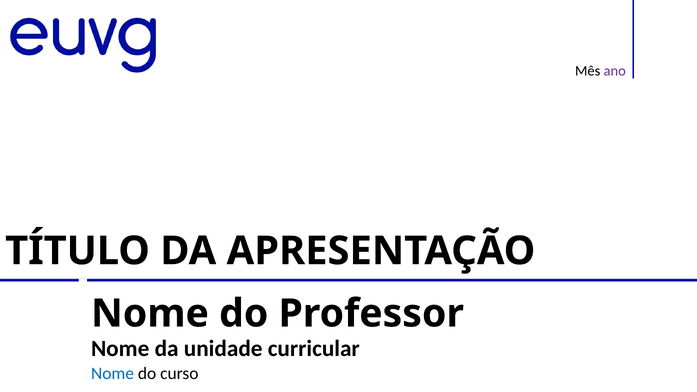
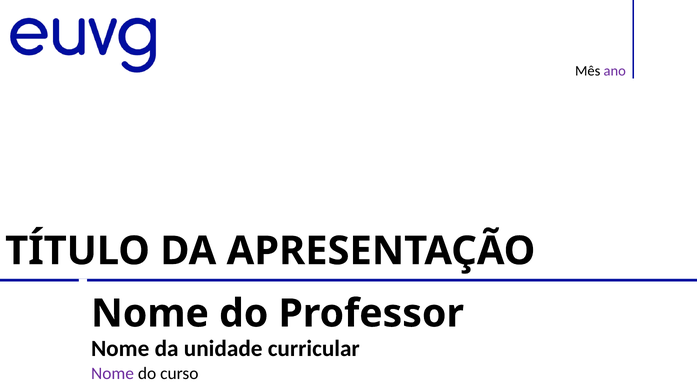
Nome at (113, 374) colour: blue -> purple
